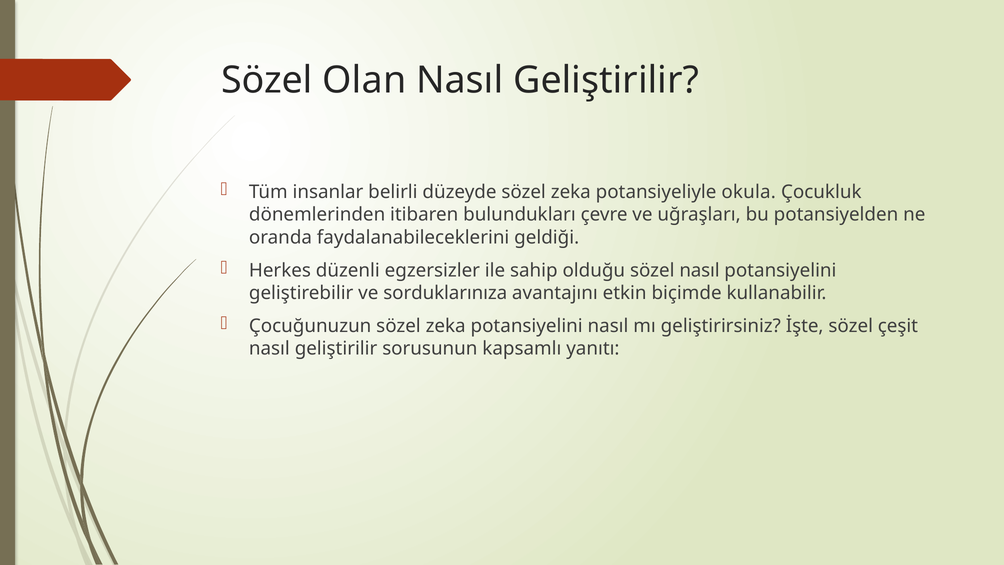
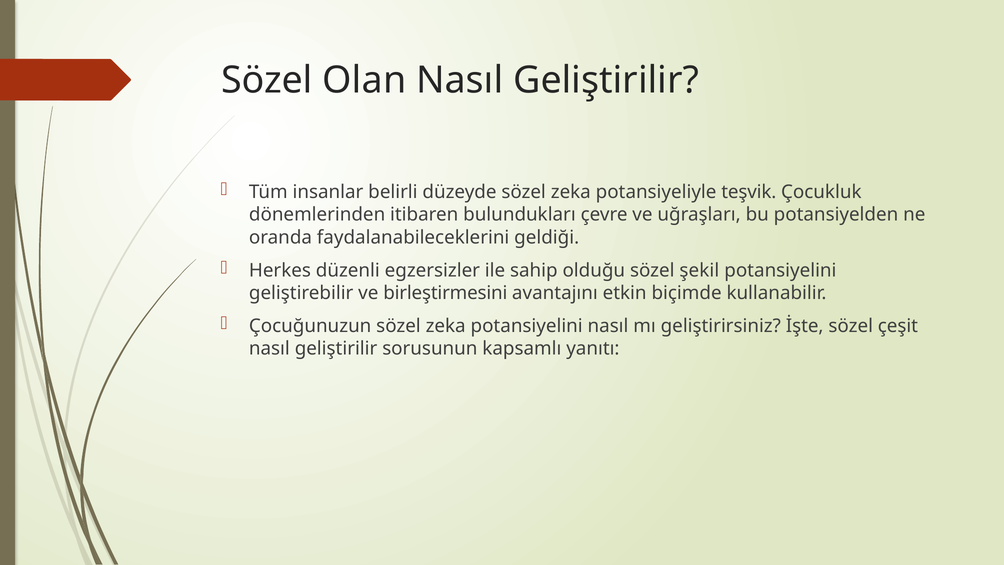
okula: okula -> teşvik
sözel nasıl: nasıl -> şekil
sorduklarınıza: sorduklarınıza -> birleştirmesini
